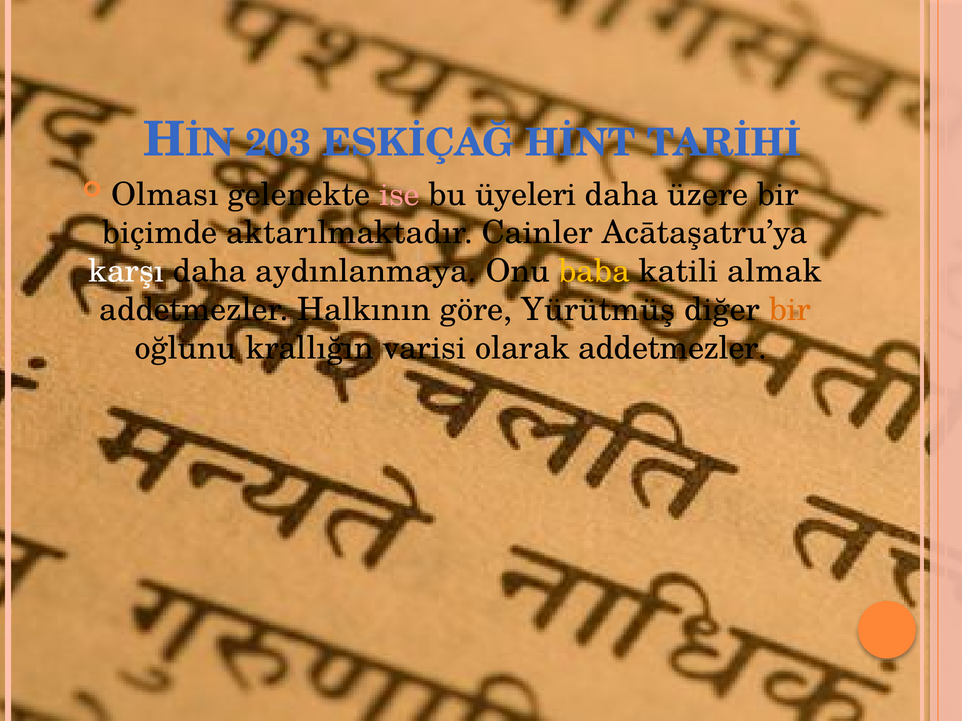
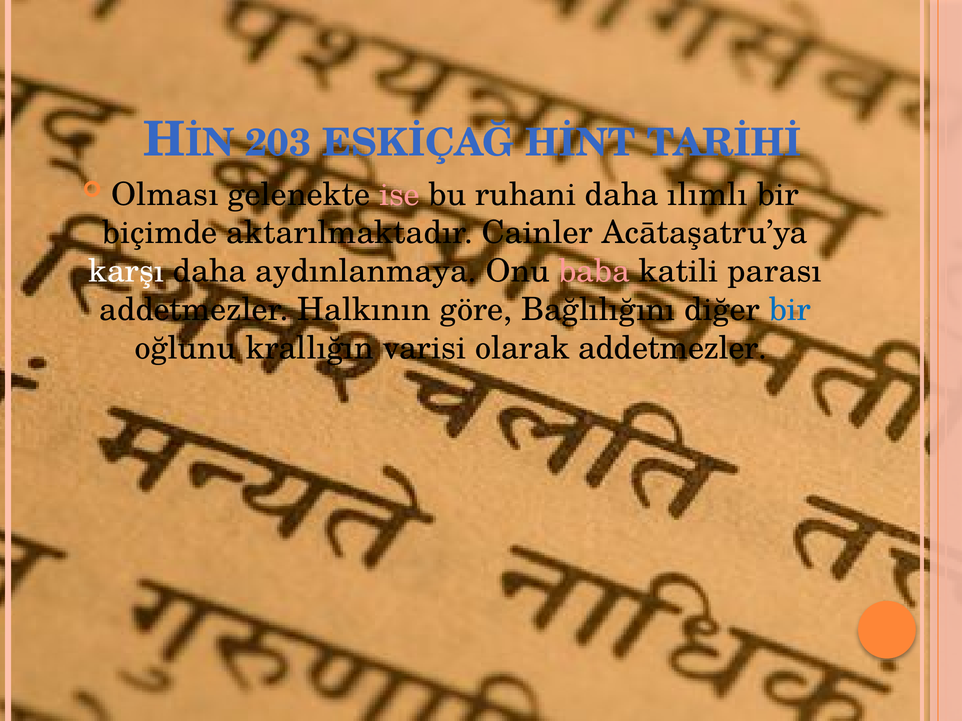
üyeleri: üyeleri -> ruhani
üzere: üzere -> ılımlı
baba colour: yellow -> pink
almak: almak -> parası
Yürütmüş: Yürütmüş -> Bağlılığını
bir at (790, 310) colour: orange -> blue
